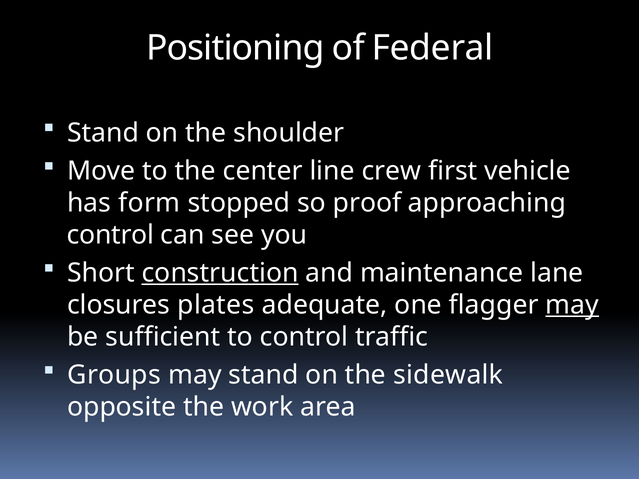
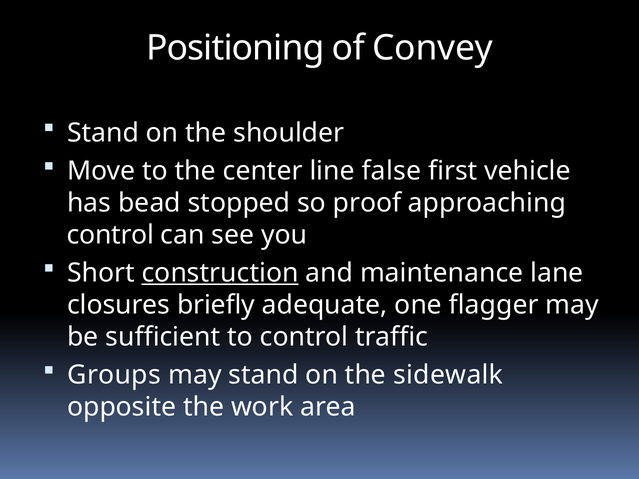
Federal: Federal -> Convey
crew: crew -> false
form: form -> bead
plates: plates -> briefly
may at (572, 305) underline: present -> none
